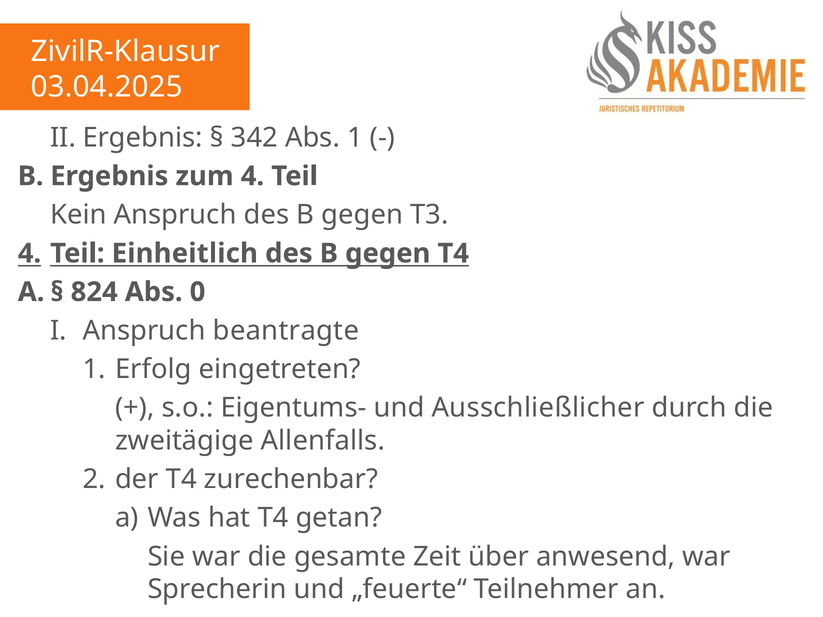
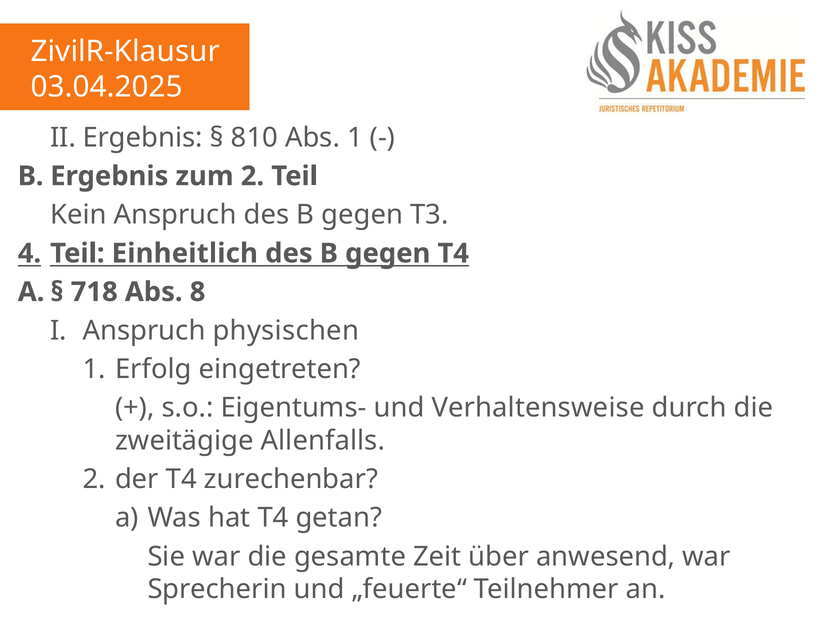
342: 342 -> 810
zum 4: 4 -> 2
824: 824 -> 718
0: 0 -> 8
beantragte: beantragte -> physischen
Ausschließlicher: Ausschließlicher -> Verhaltensweise
